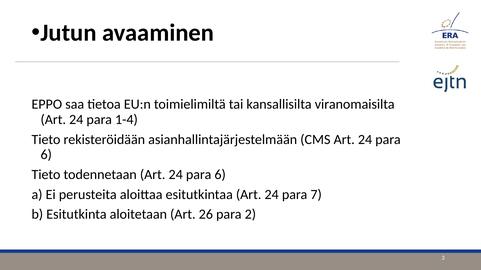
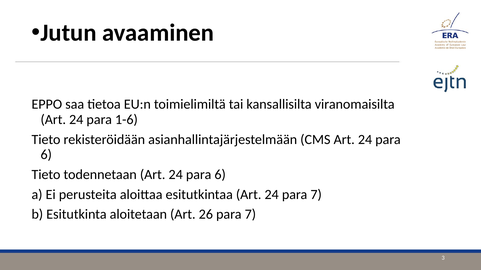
1-4: 1-4 -> 1-6
26 para 2: 2 -> 7
